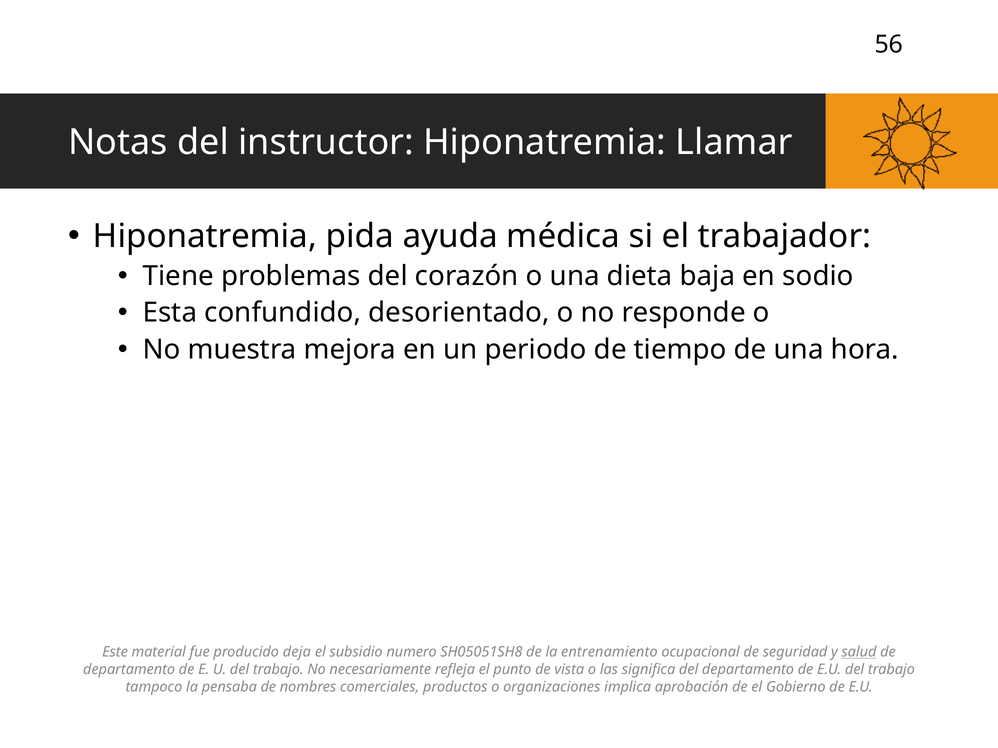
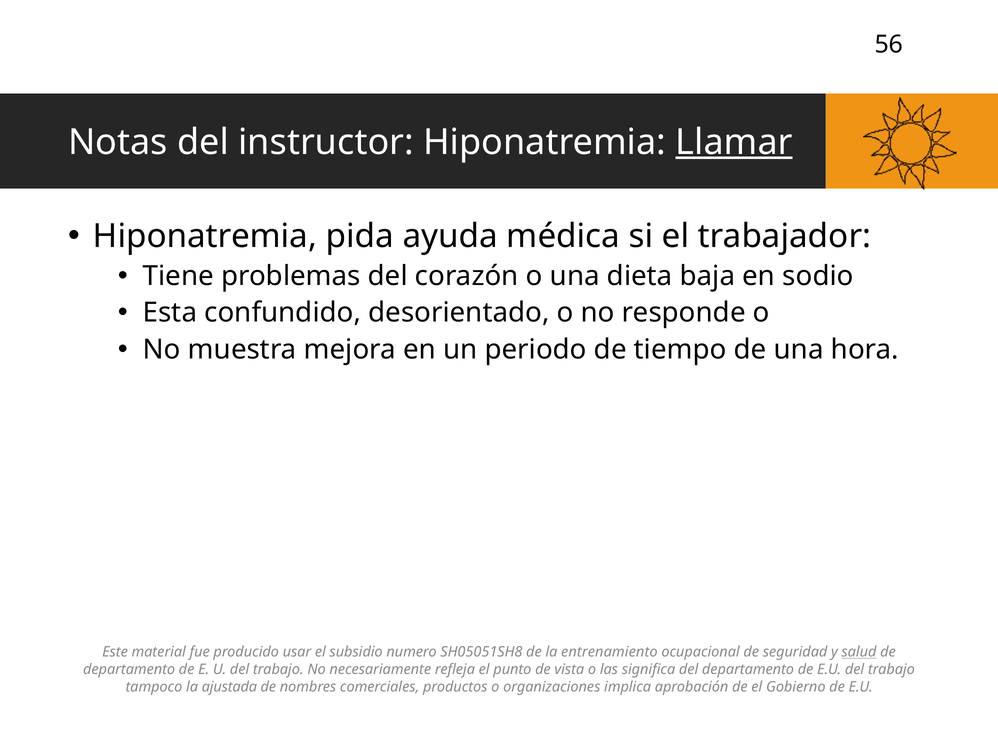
Llamar underline: none -> present
deja: deja -> usar
pensaba: pensaba -> ajustada
